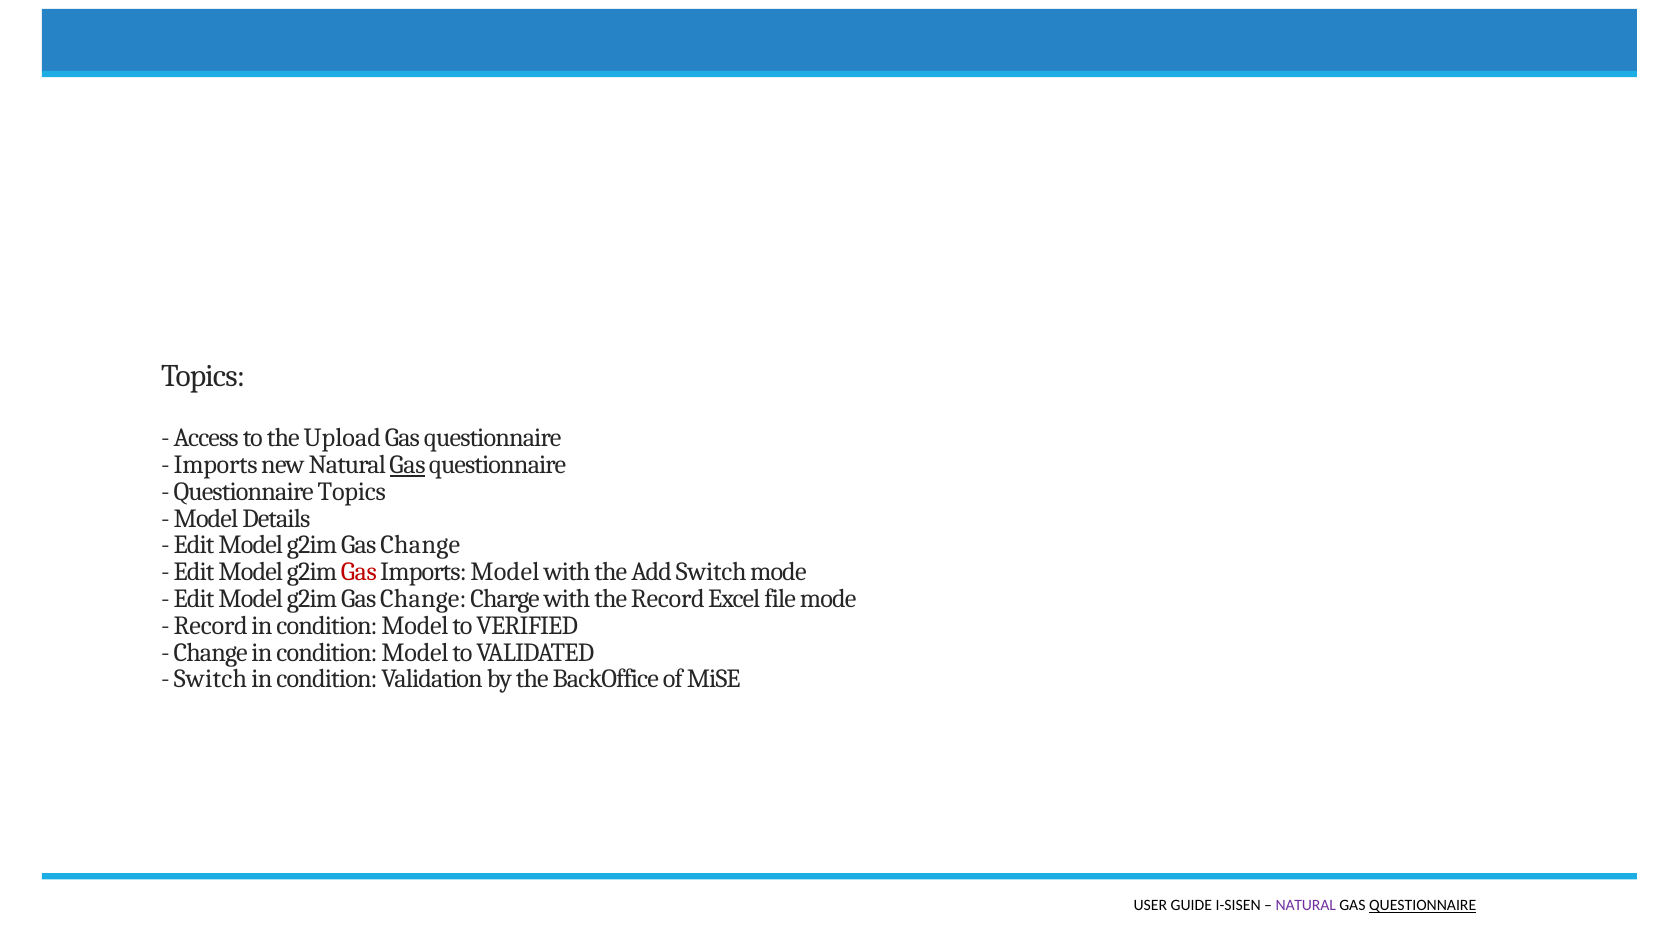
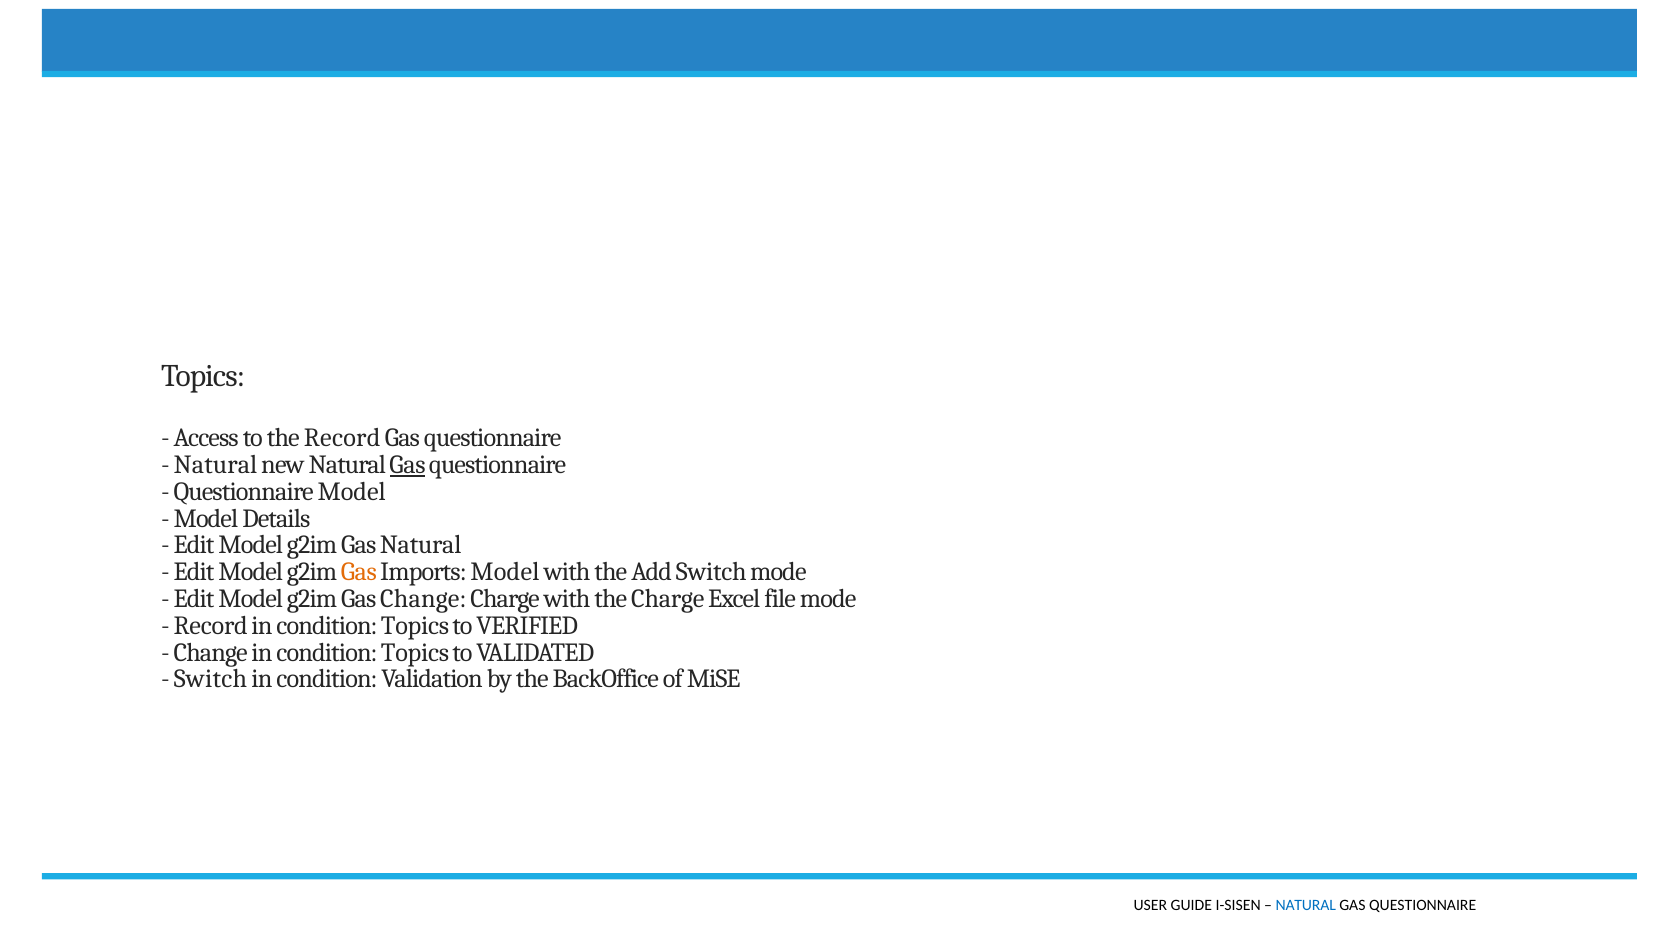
the Upload: Upload -> Record
Imports at (216, 465): Imports -> Natural
Topics at (352, 491): Topics -> Model
Change at (420, 545): Change -> Natural
Gas at (359, 572) colour: red -> orange
the Record: Record -> Charge
Model at (415, 625): Model -> Topics
Change in condition Model: Model -> Topics
NATURAL at (1306, 905) colour: purple -> blue
QUESTIONNAIRE at (1423, 905) underline: present -> none
